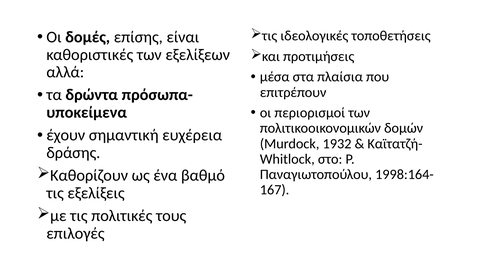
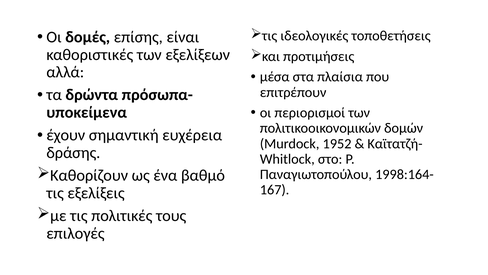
1932: 1932 -> 1952
